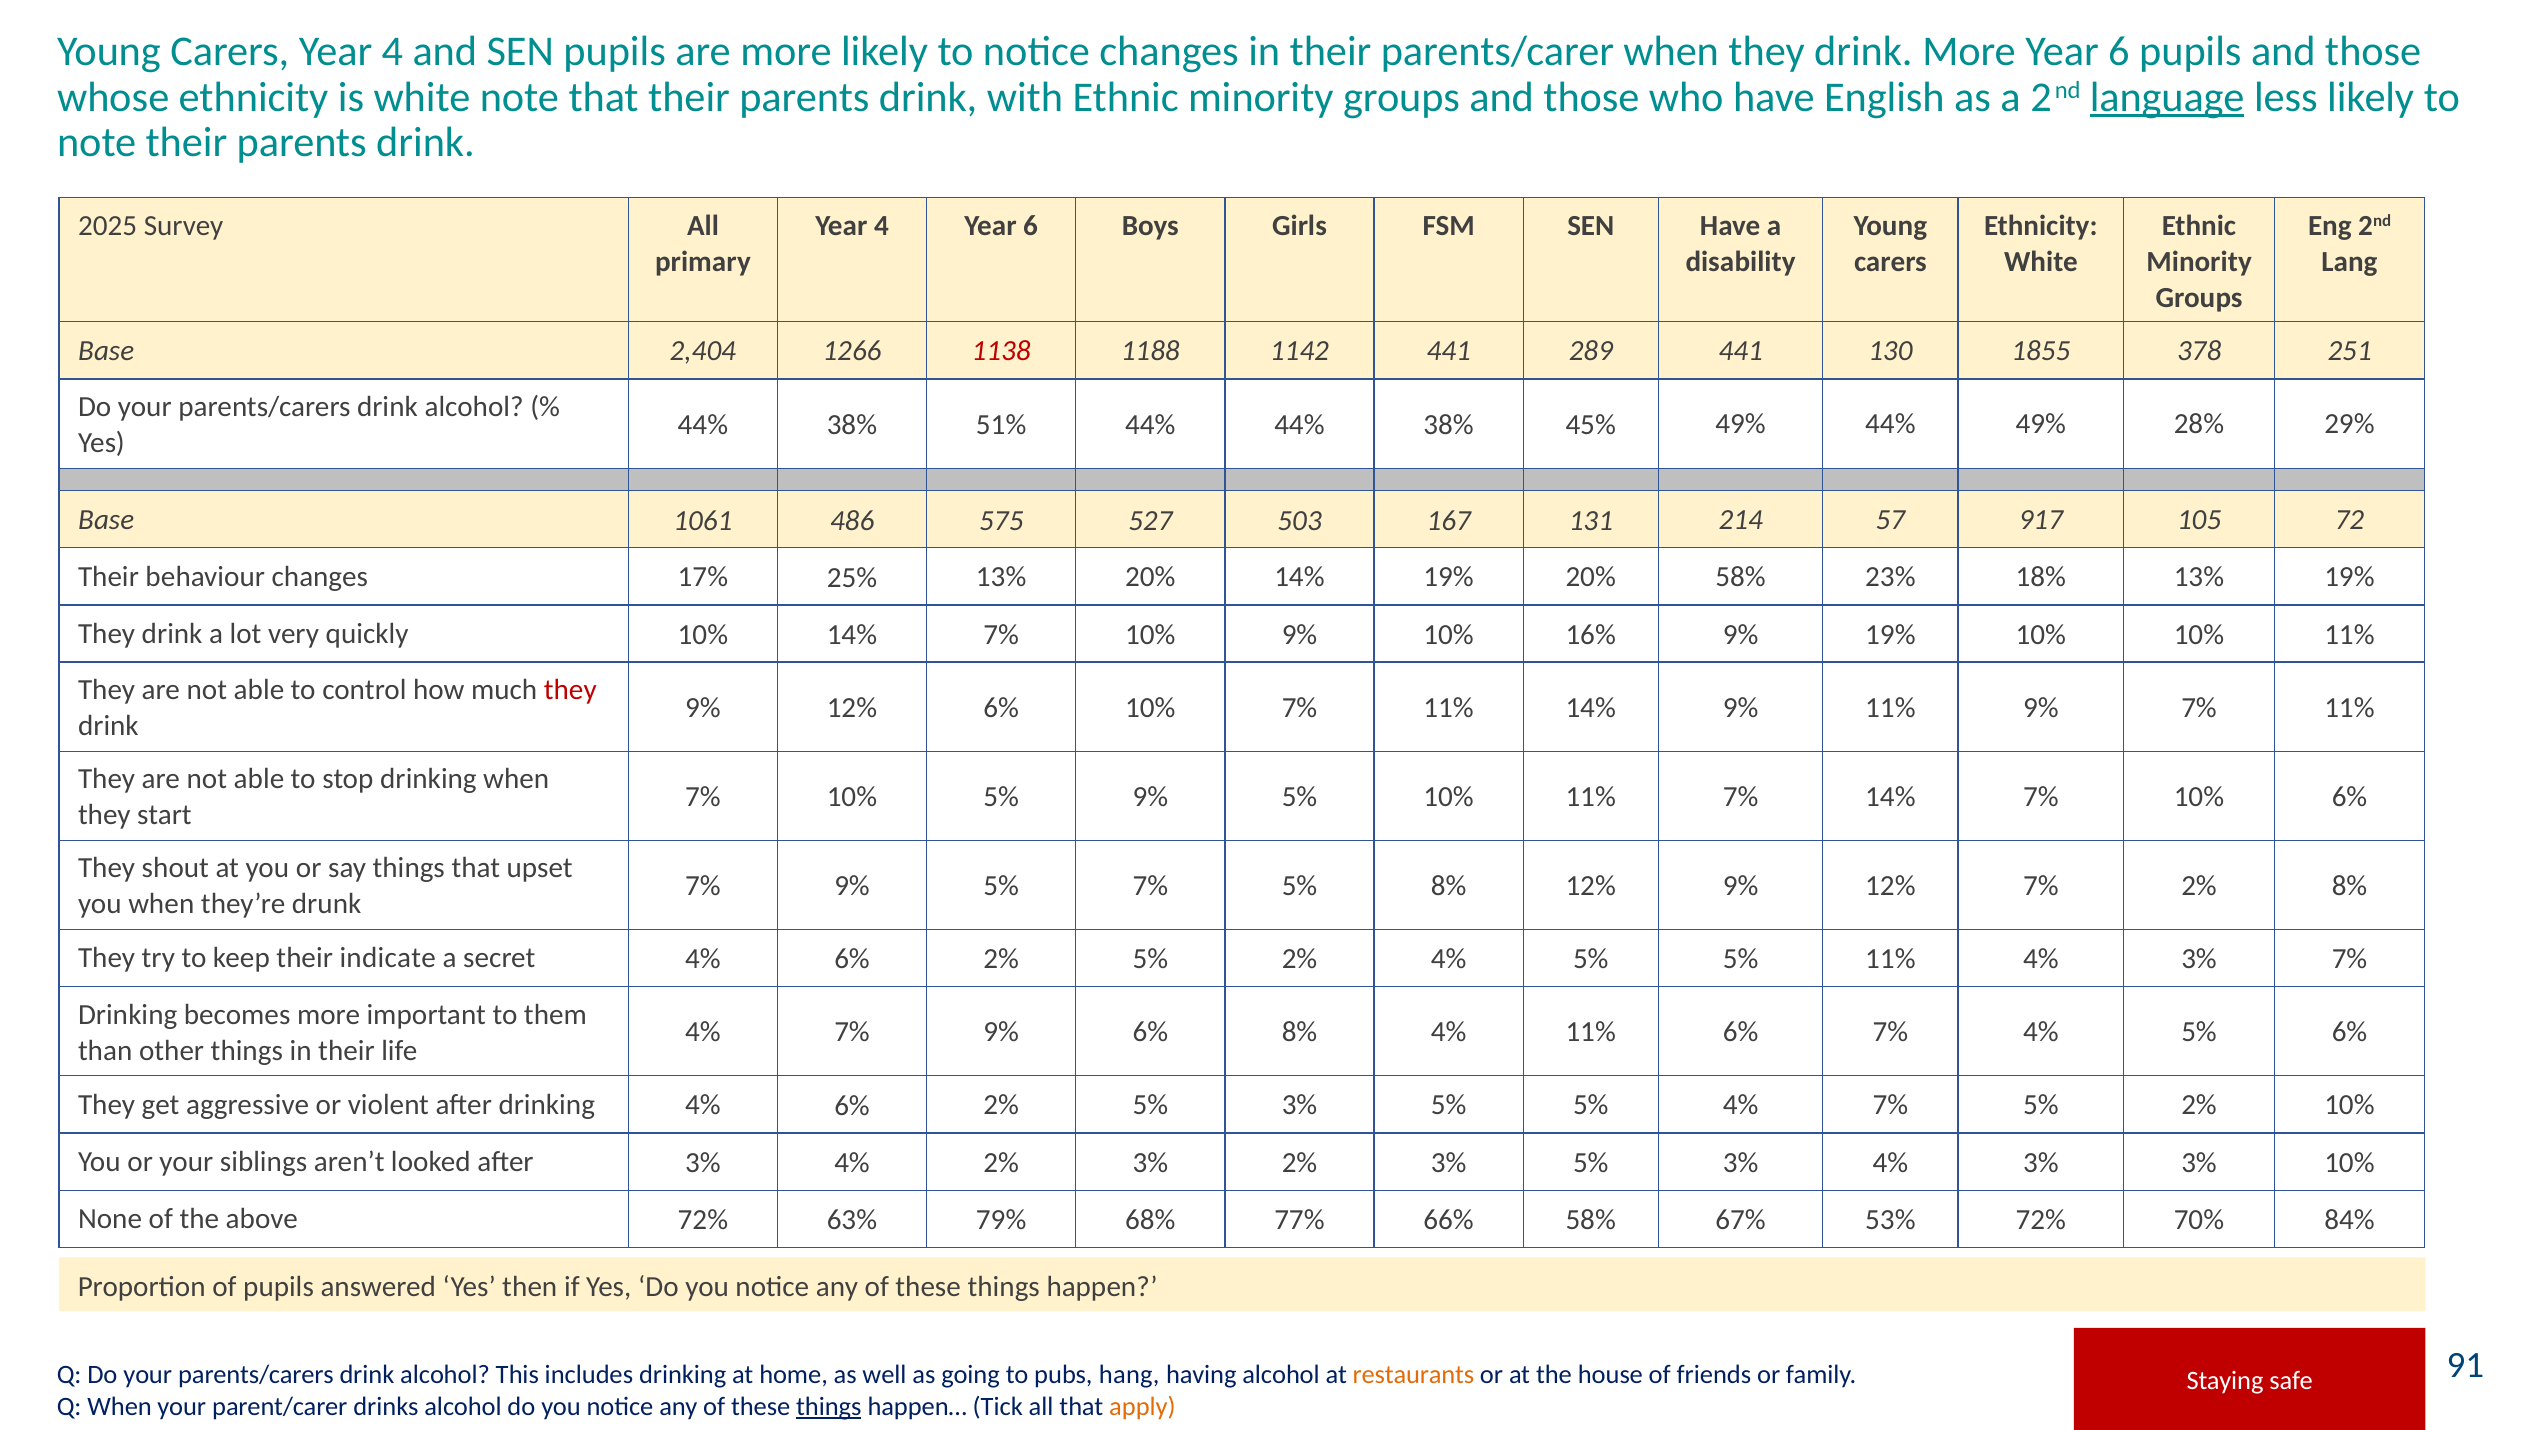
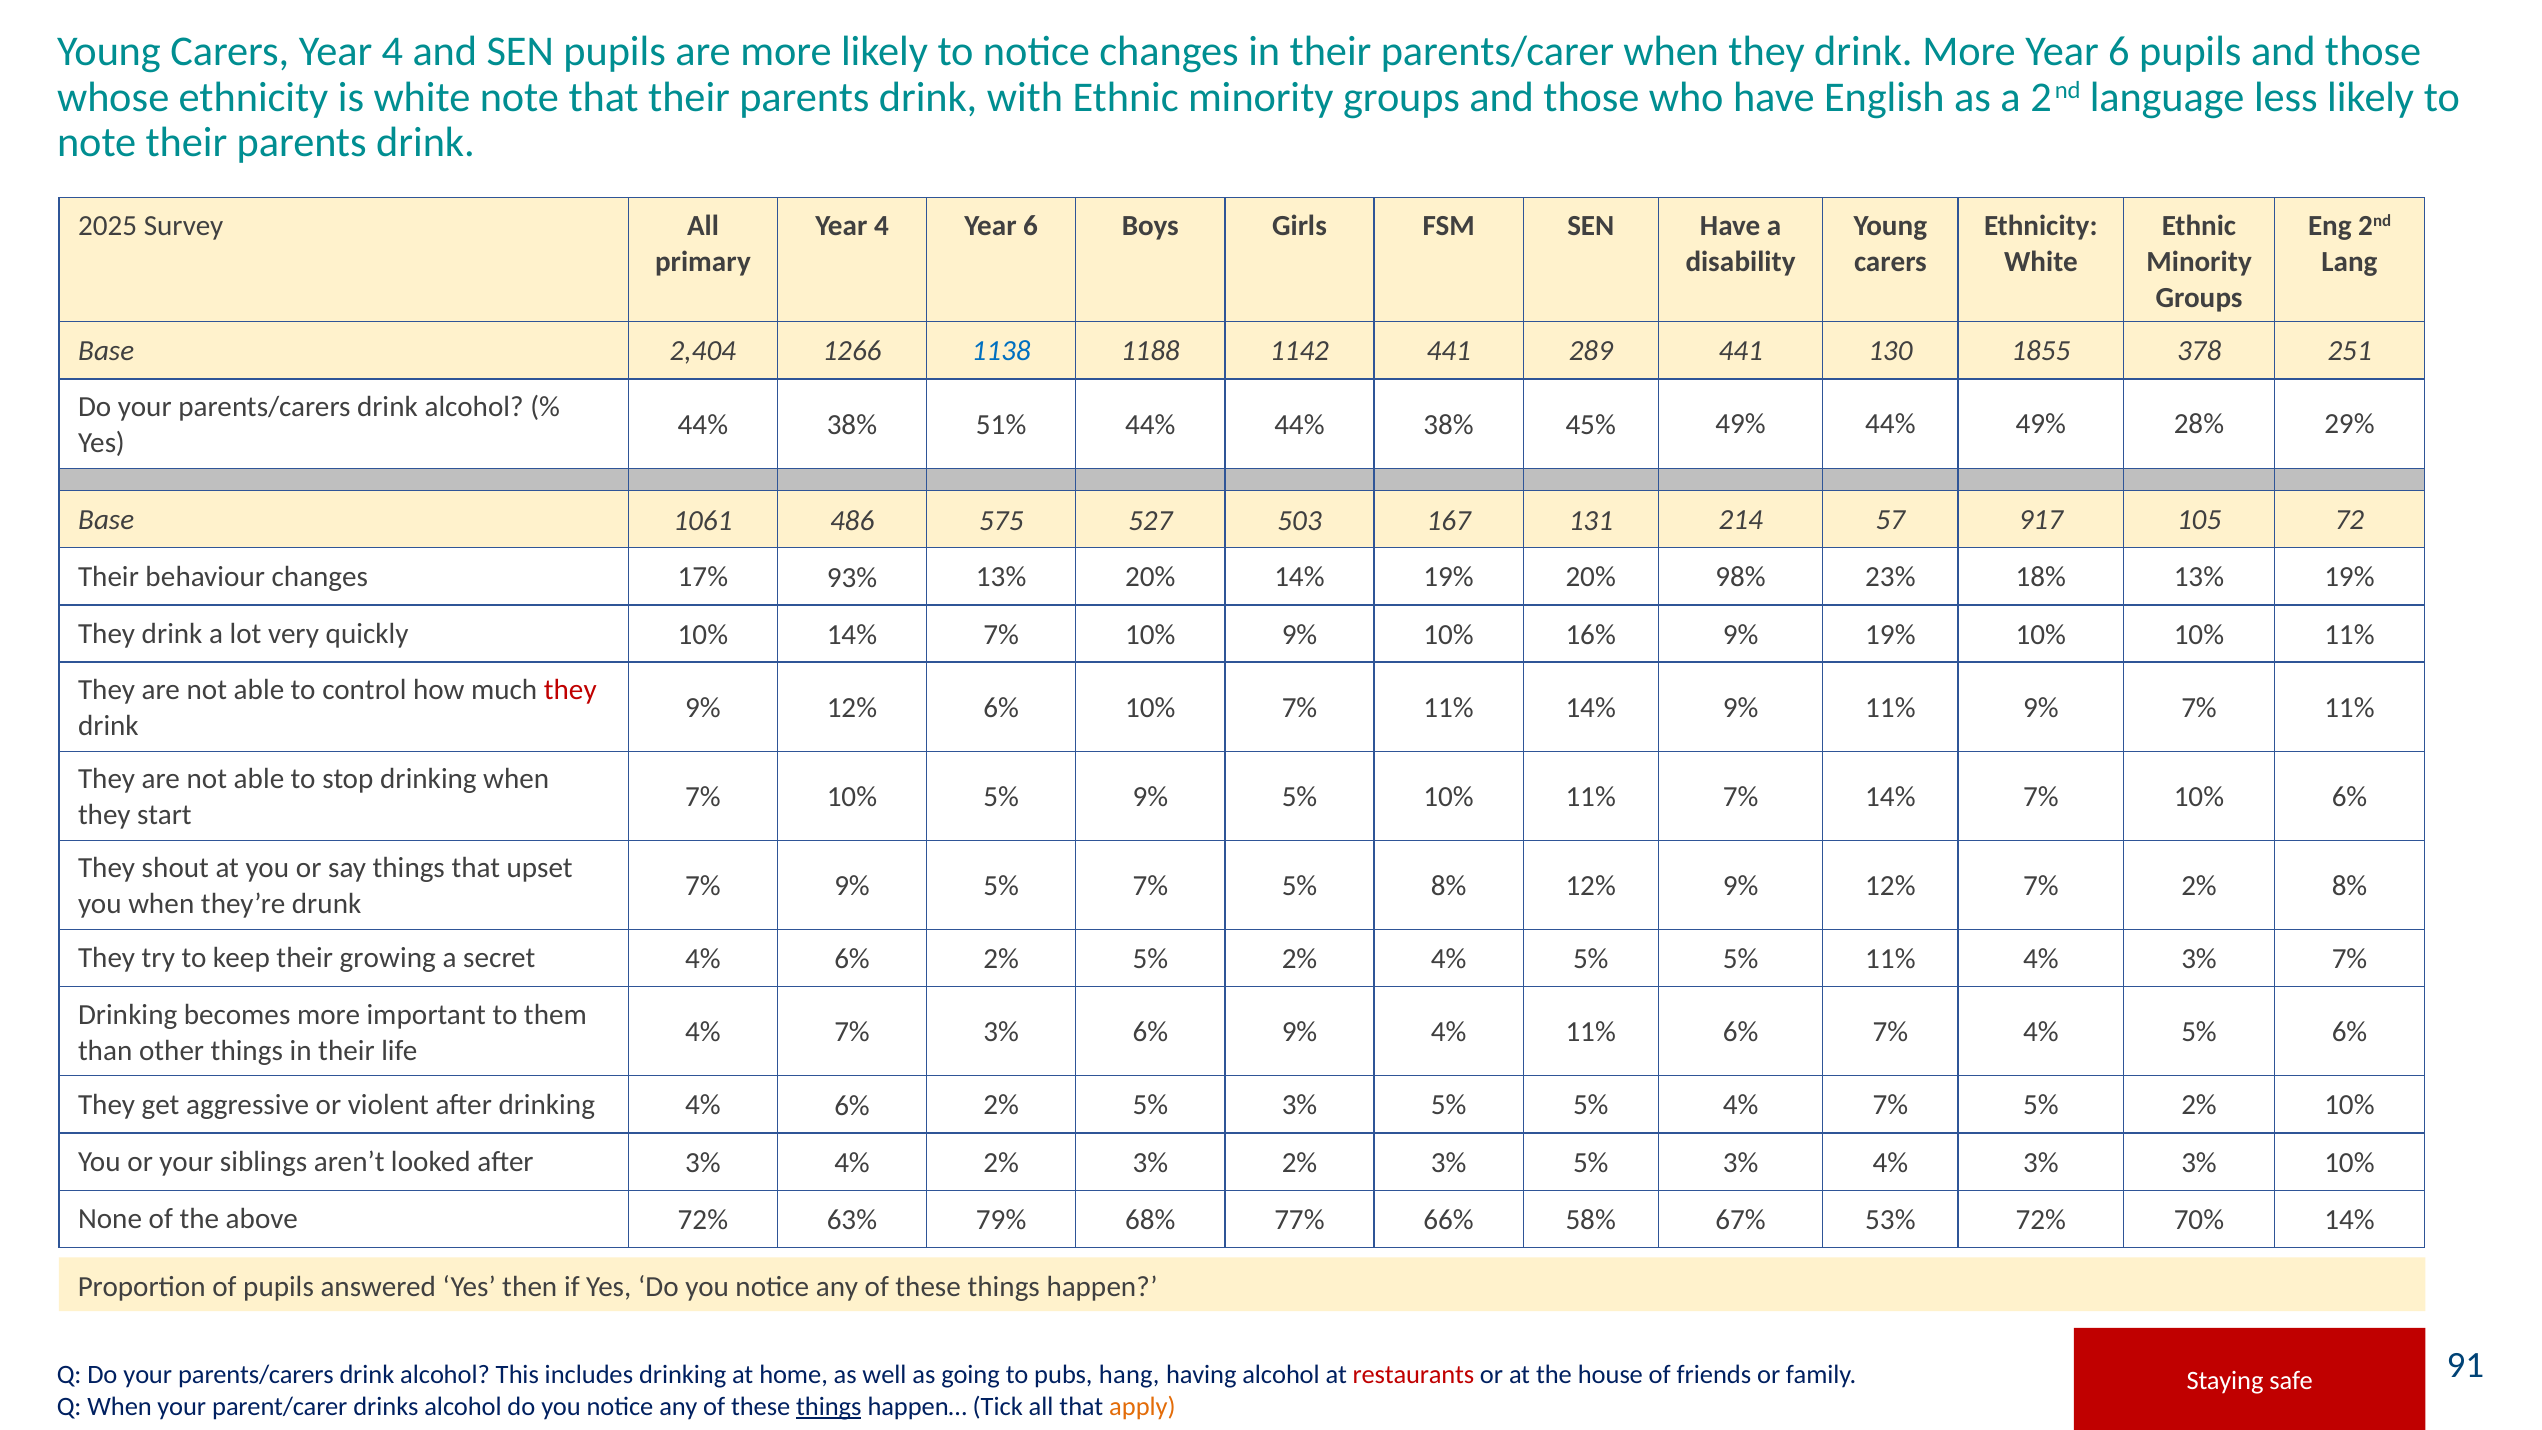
language underline: present -> none
1138 colour: red -> blue
25%: 25% -> 93%
20% 58%: 58% -> 98%
indicate: indicate -> growing
4% 7% 9%: 9% -> 3%
6% 8%: 8% -> 9%
70% 84%: 84% -> 14%
restaurants colour: orange -> red
